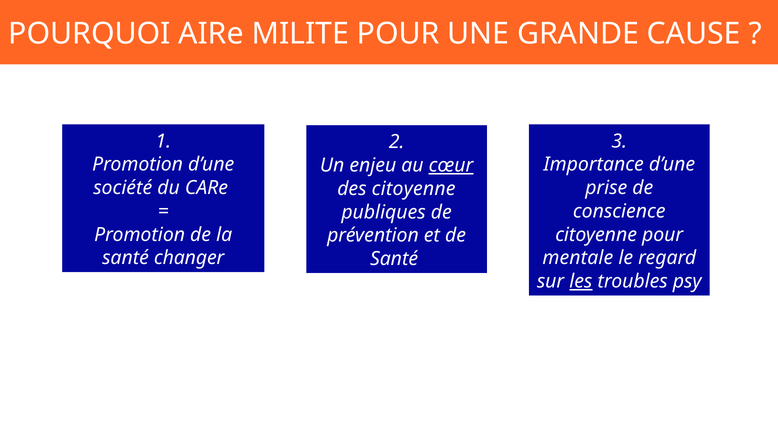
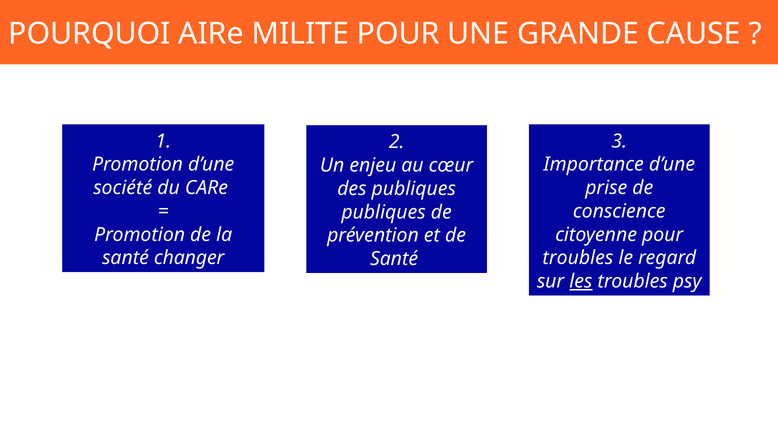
cœur underline: present -> none
des citoyenne: citoyenne -> publiques
mentale at (578, 258): mentale -> troubles
